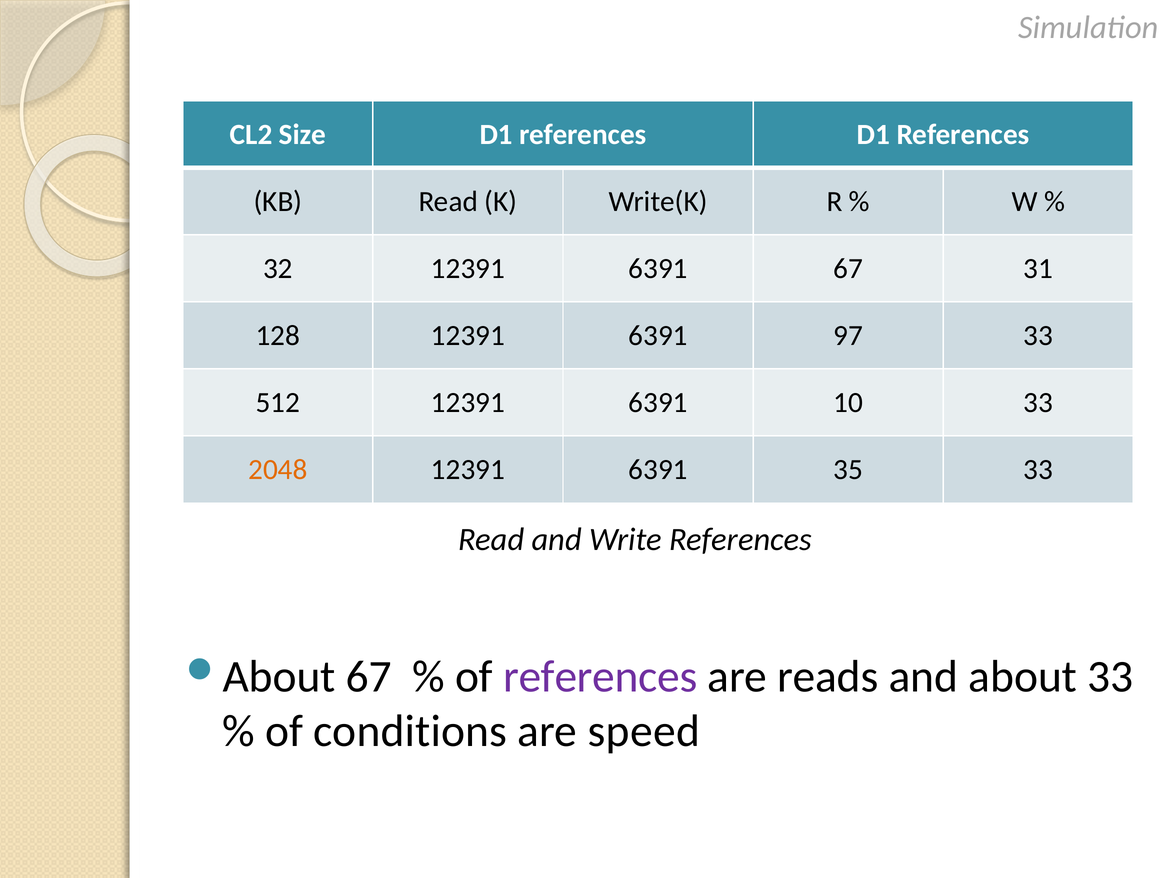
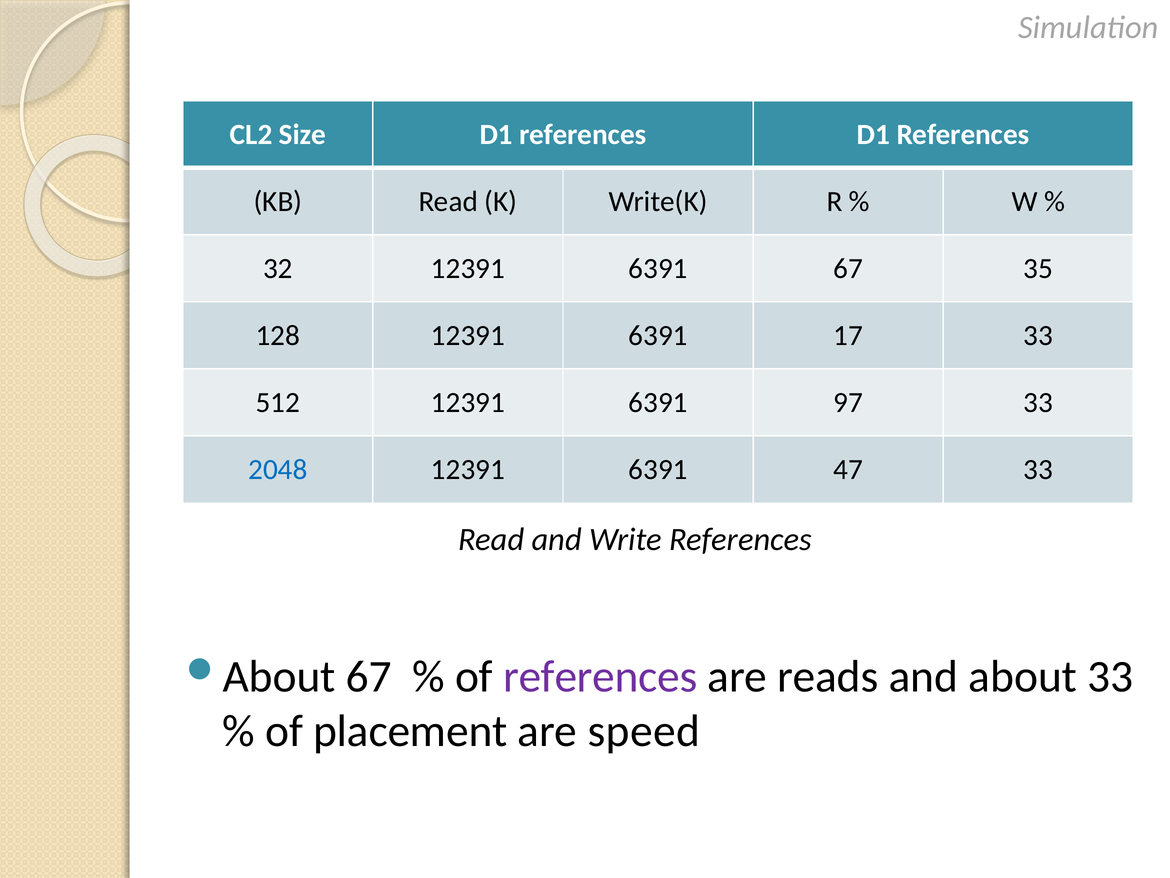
31: 31 -> 35
97: 97 -> 17
10: 10 -> 97
2048 colour: orange -> blue
35: 35 -> 47
conditions: conditions -> placement
